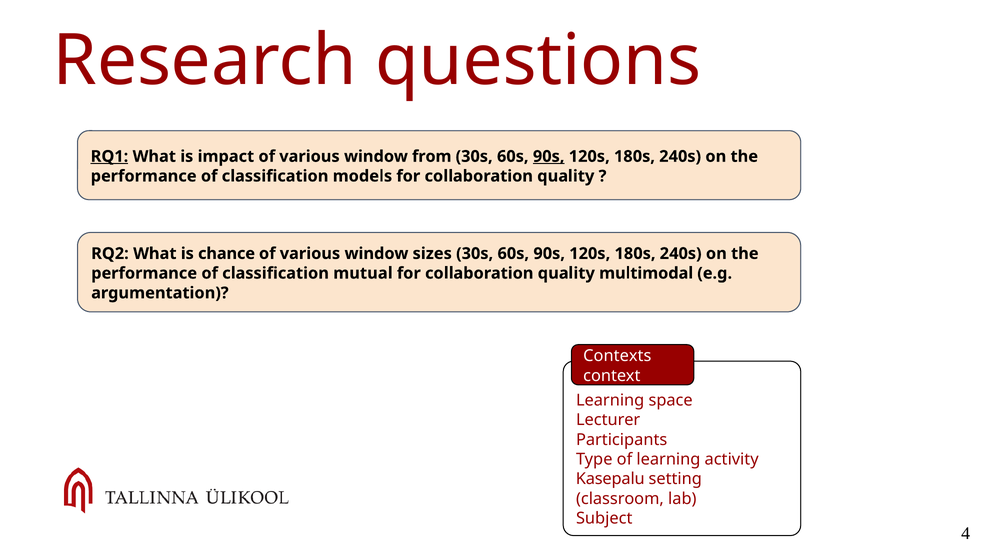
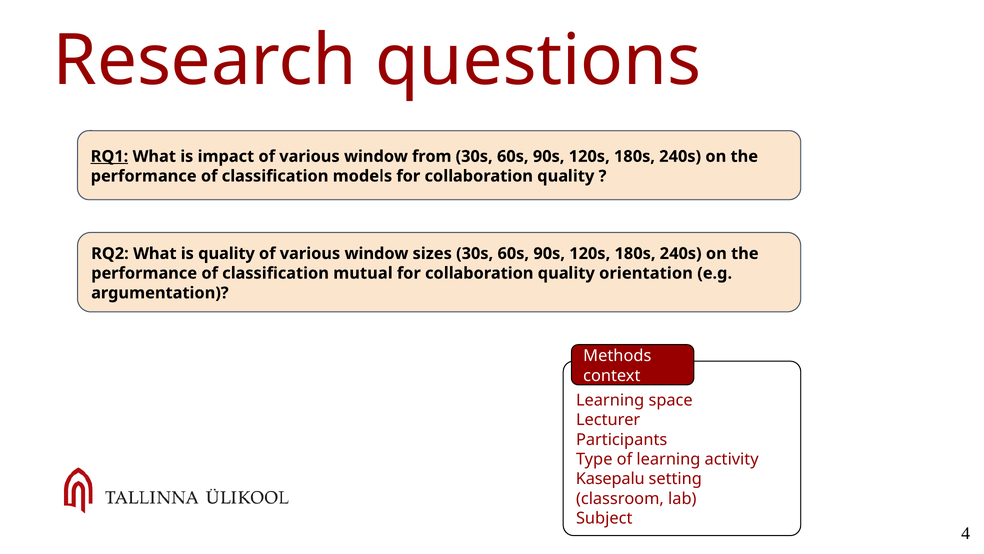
90s at (549, 156) underline: present -> none
is chance: chance -> quality
multimodal: multimodal -> orientation
Contexts: Contexts -> Methods
